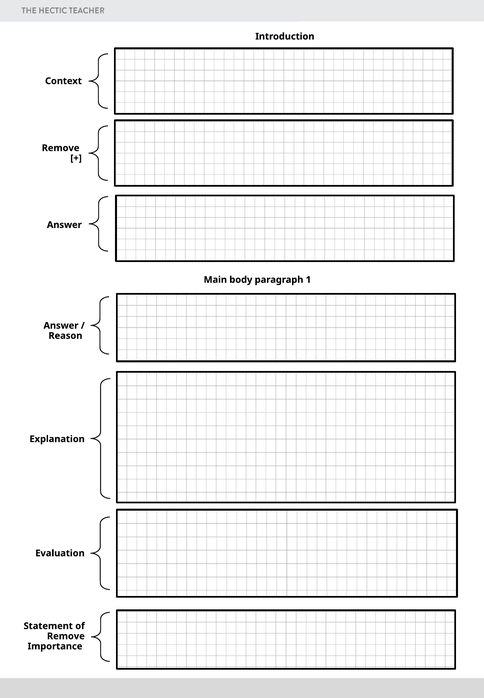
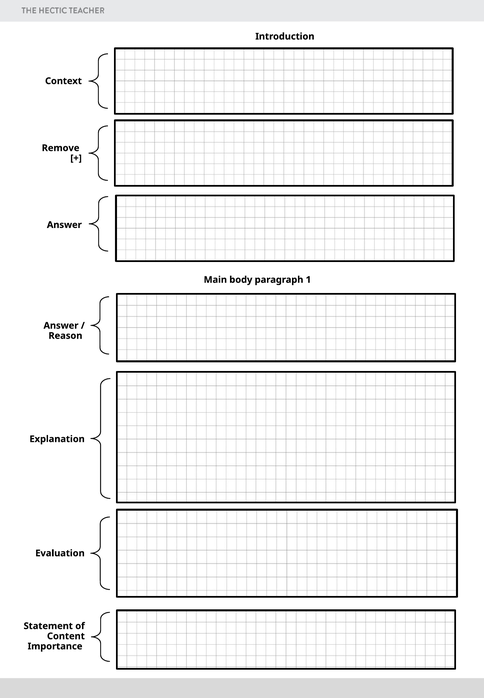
Remove at (66, 637): Remove -> Content
